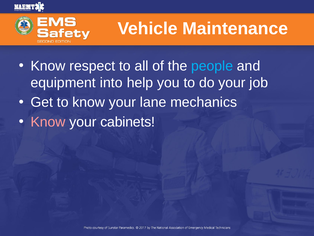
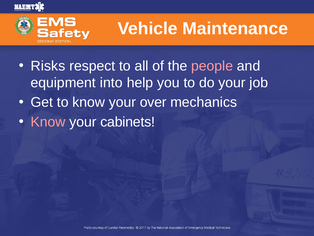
Know at (48, 66): Know -> Risks
people colour: light blue -> pink
lane: lane -> over
